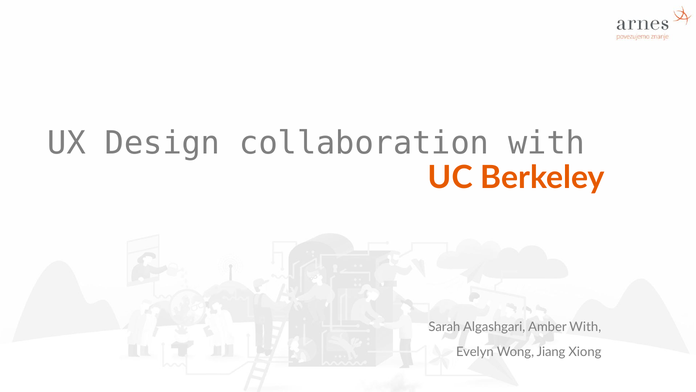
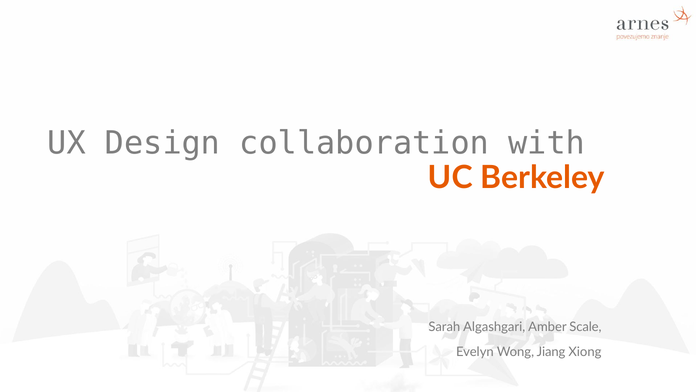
Amber With: With -> Scale
